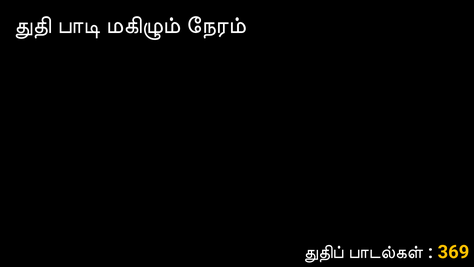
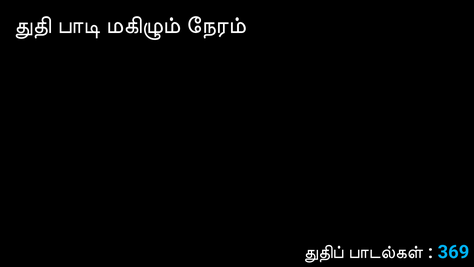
369 colour: yellow -> light blue
